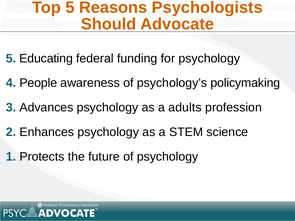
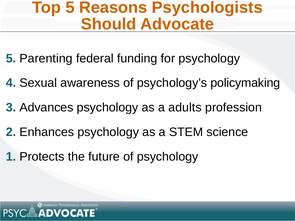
Educating: Educating -> Parenting
People: People -> Sexual
